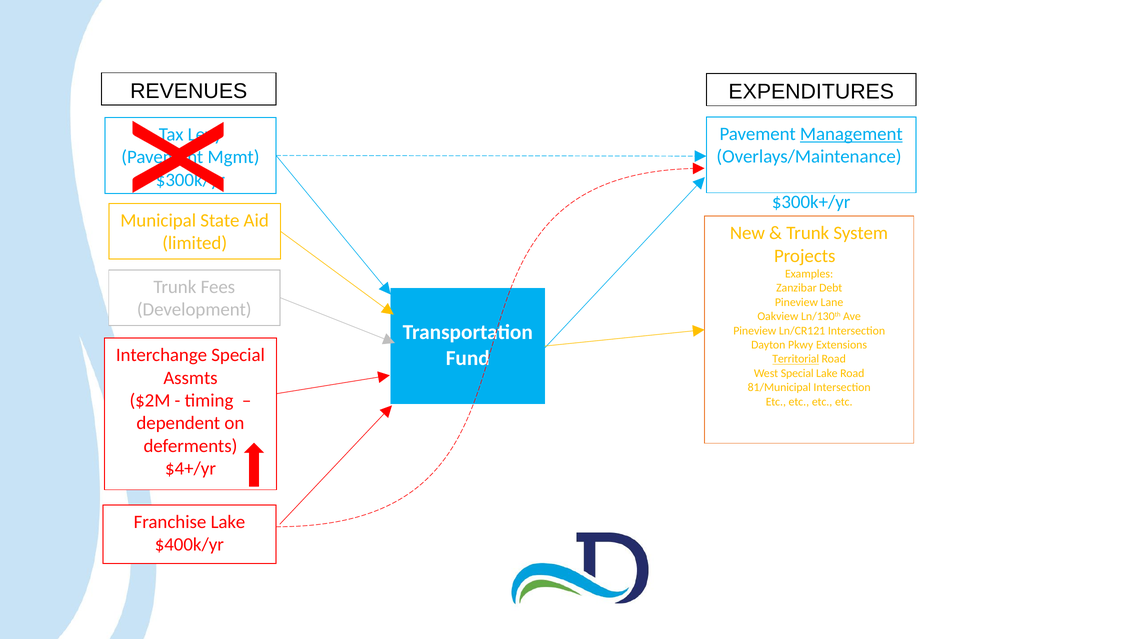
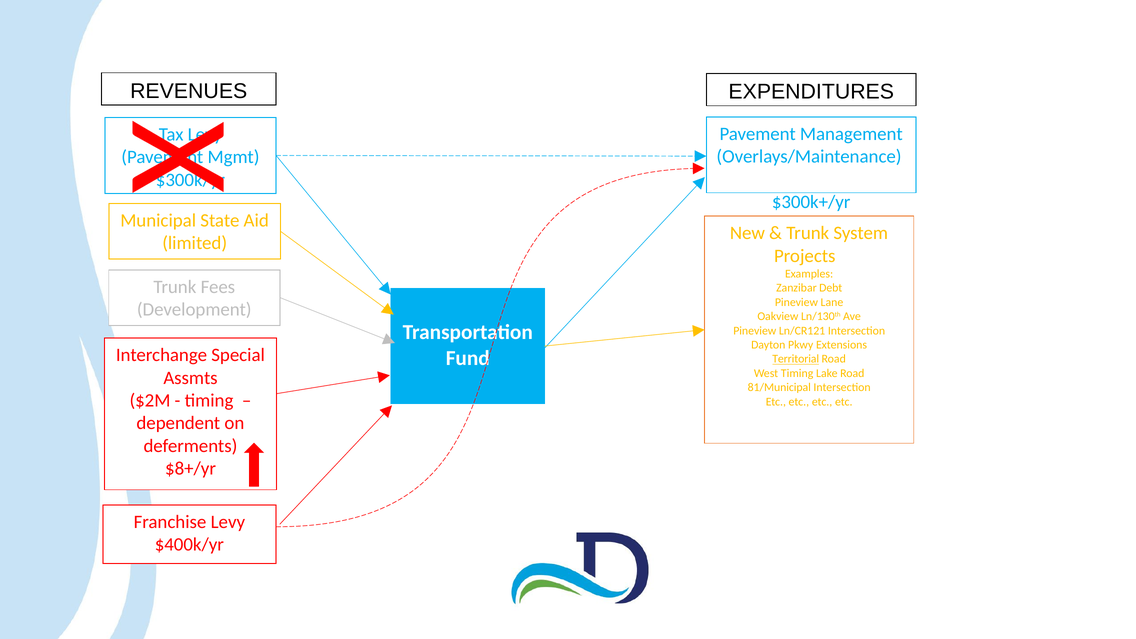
Management underline: present -> none
West Special: Special -> Timing
$4+/yr: $4+/yr -> $8+/yr
Franchise Lake: Lake -> Levy
